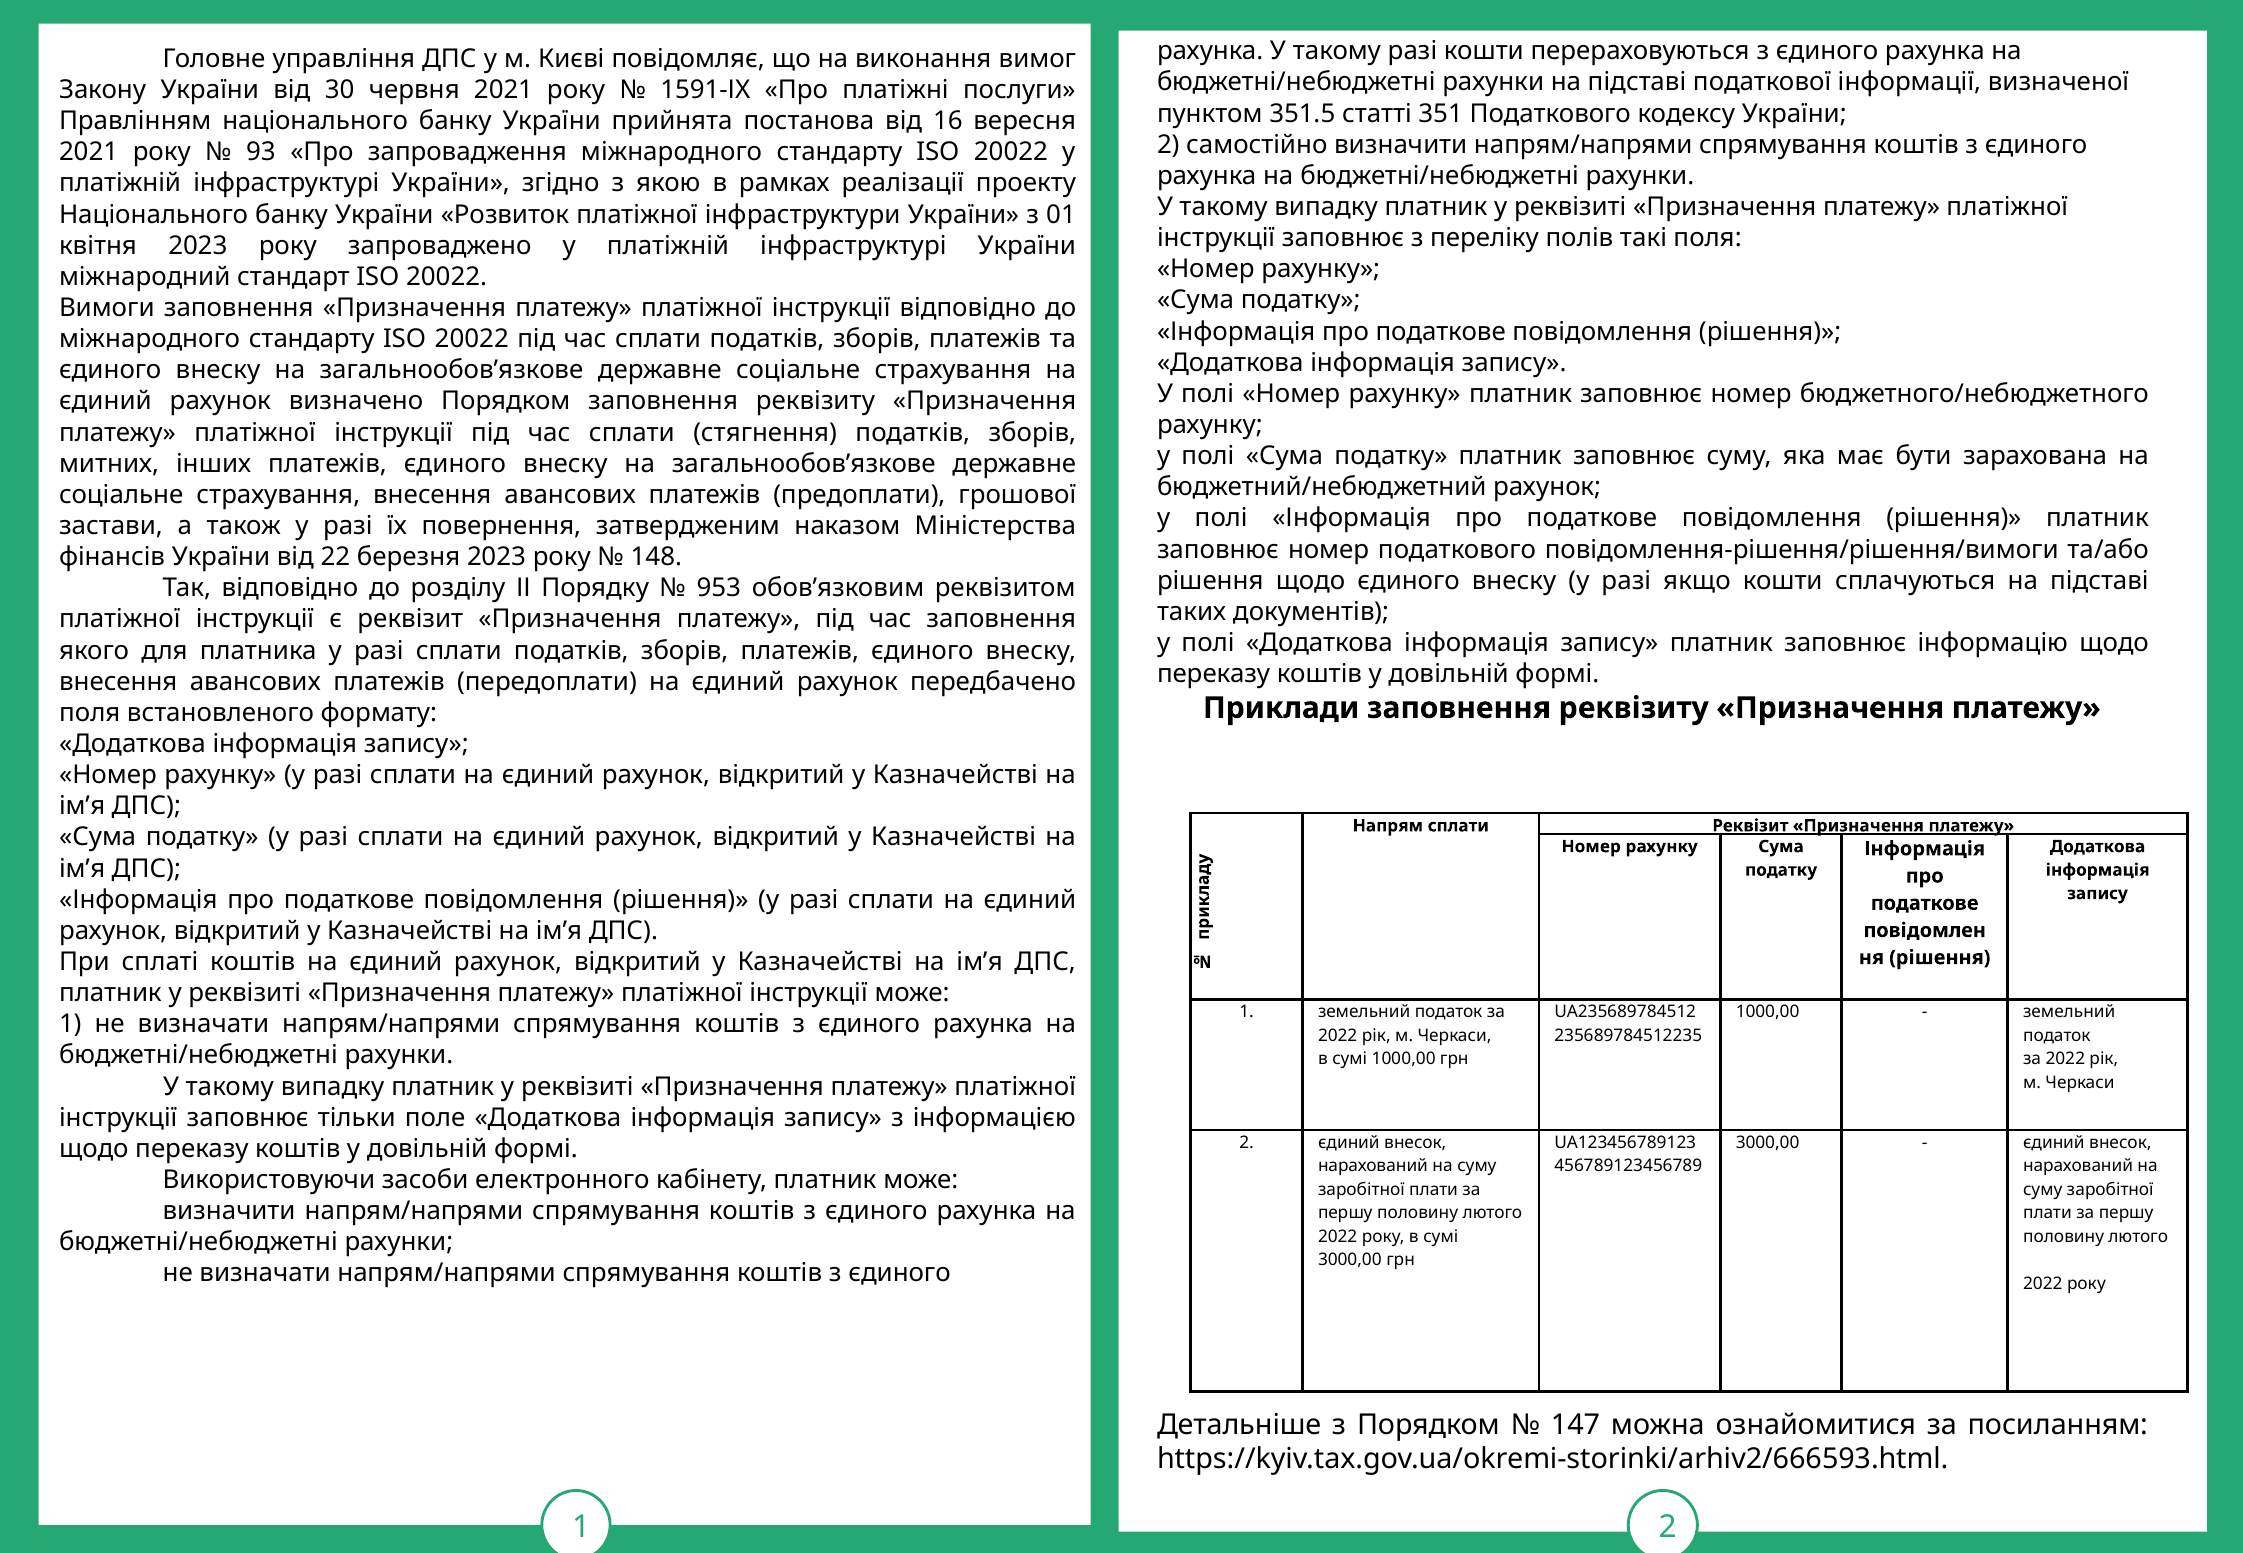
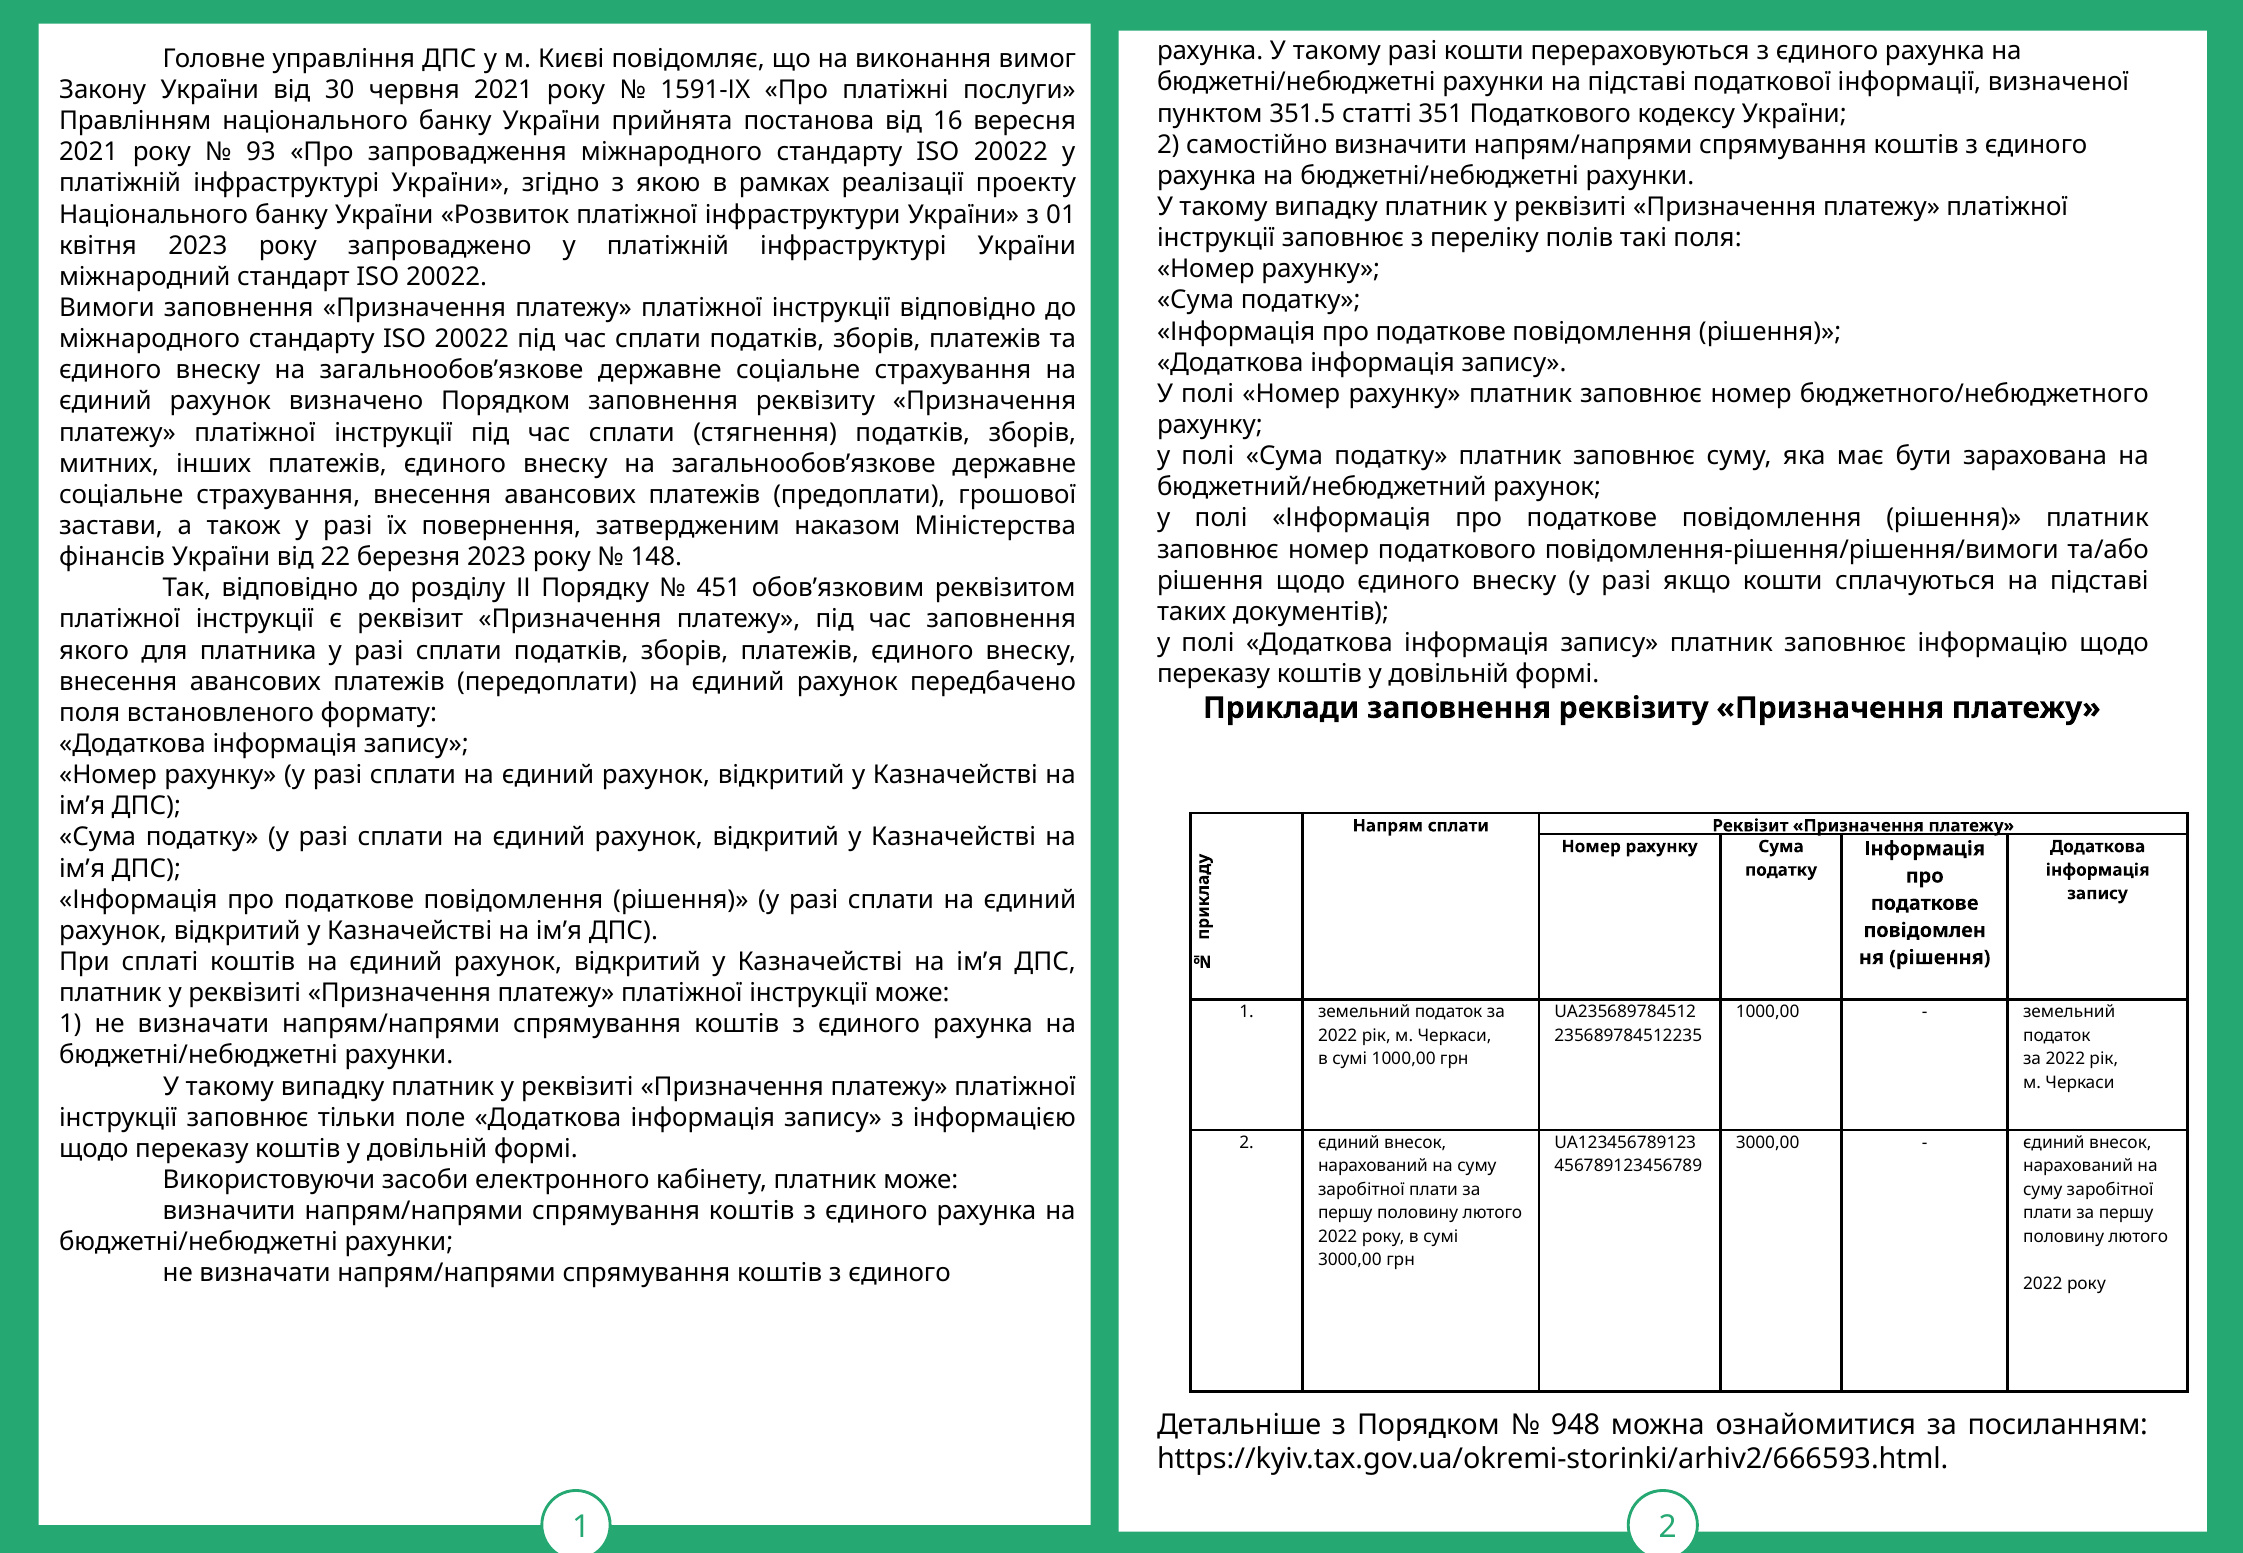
953: 953 -> 451
147: 147 -> 948
